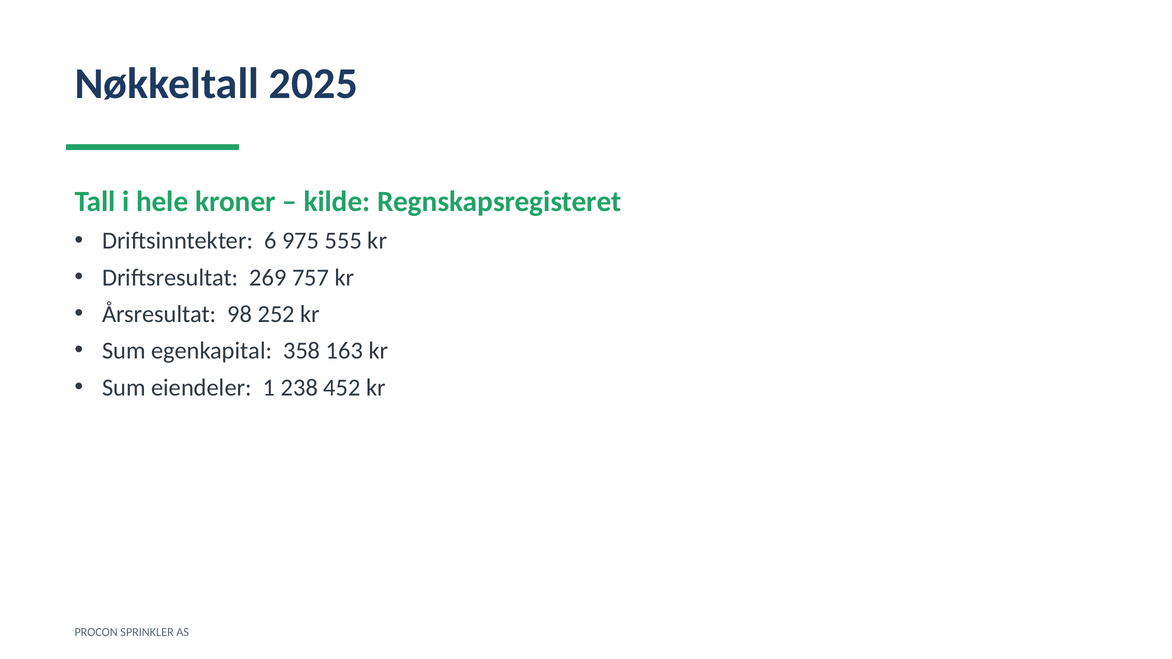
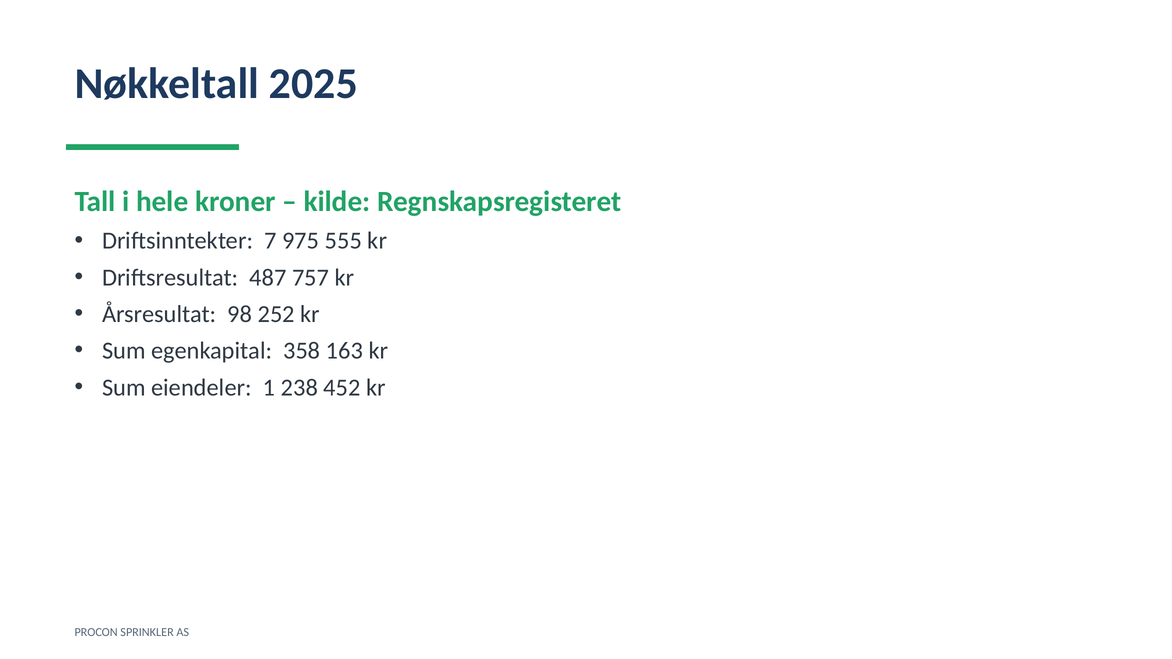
6: 6 -> 7
269: 269 -> 487
